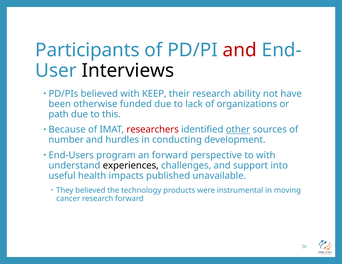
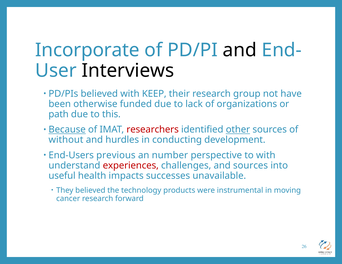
Participants: Participants -> Incorporate
and at (240, 50) colour: red -> black
ability: ability -> group
Because underline: none -> present
number: number -> without
program: program -> previous
an forward: forward -> number
experiences colour: black -> red
and support: support -> sources
published: published -> successes
